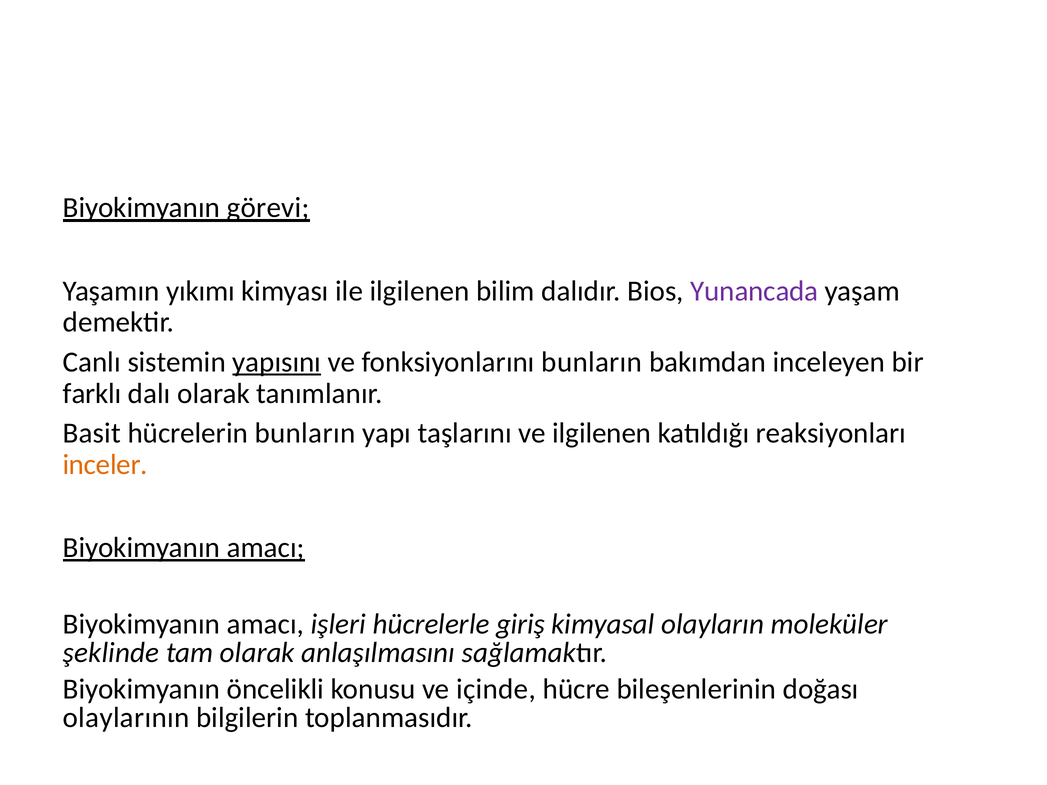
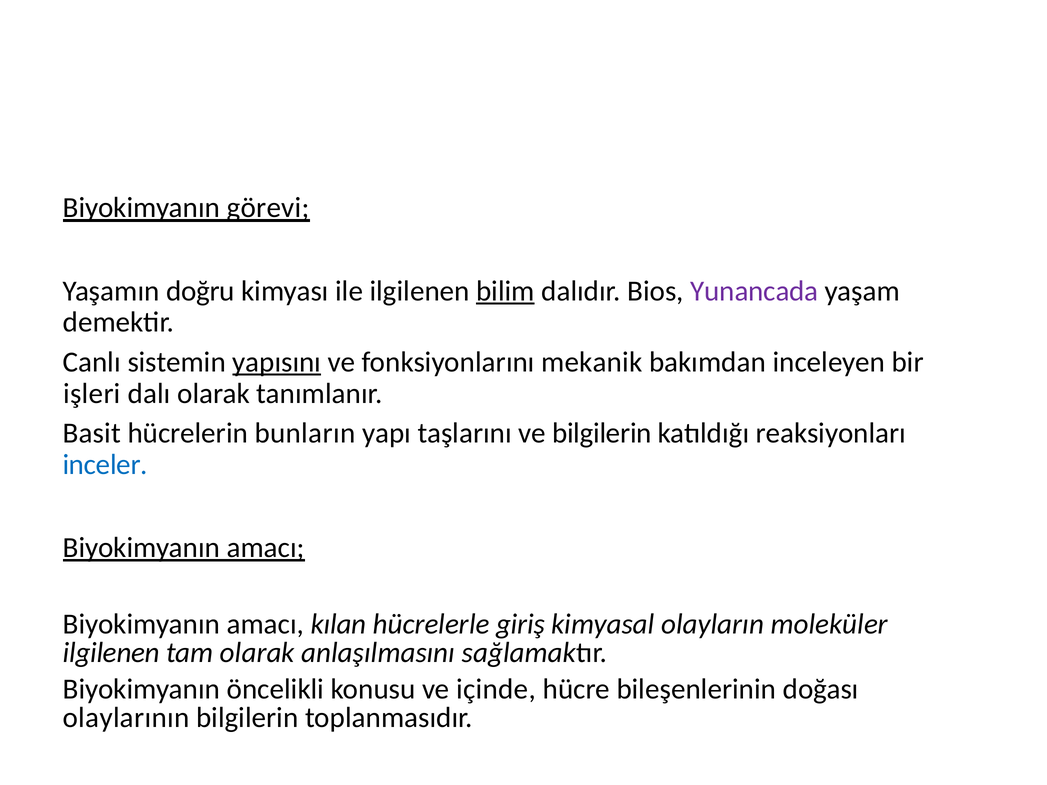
yıkımı: yıkımı -> doğru
bilim underline: none -> present
fonksiyonlarını bunların: bunların -> mekanik
farklı: farklı -> işleri
ve ilgilenen: ilgilenen -> bilgilerin
inceler colour: orange -> blue
işleri: işleri -> kılan
şeklinde at (111, 653): şeklinde -> ilgilenen
